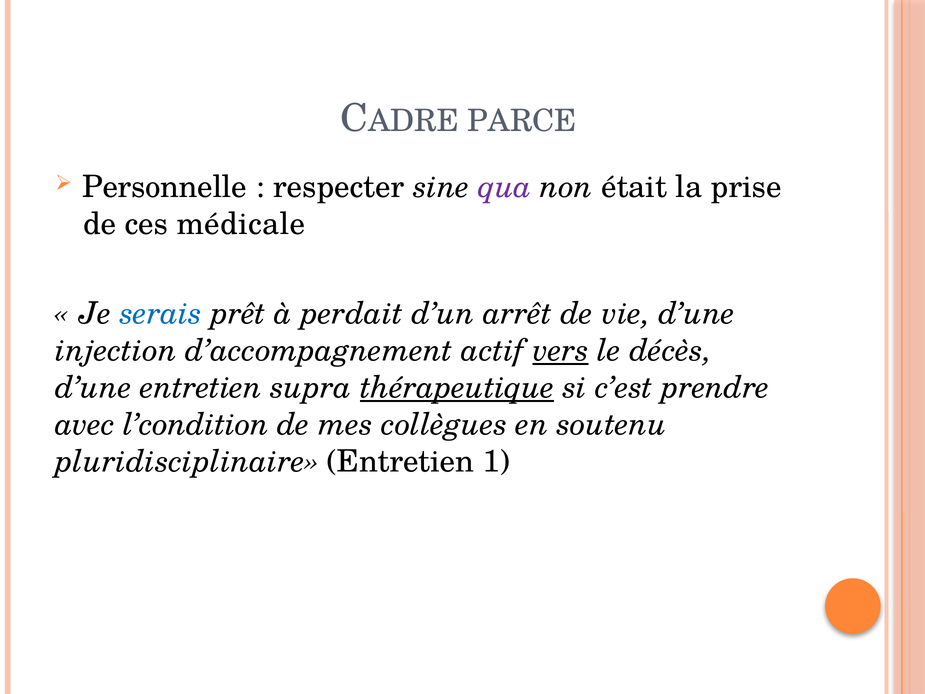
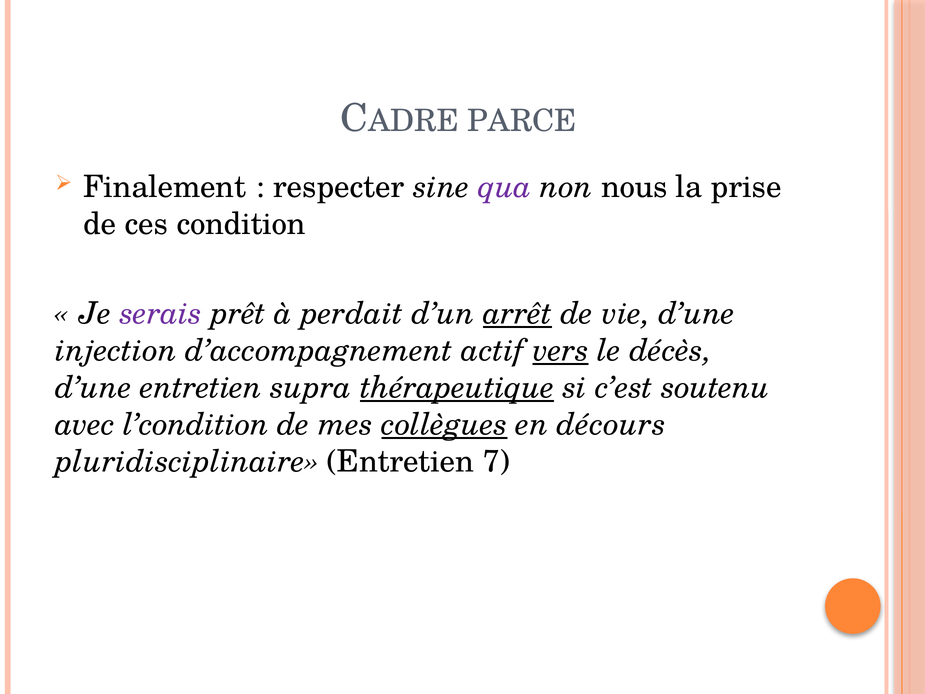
Personnelle: Personnelle -> Finalement
était: était -> nous
médicale: médicale -> condition
serais colour: blue -> purple
arrêt underline: none -> present
prendre: prendre -> soutenu
collègues underline: none -> present
soutenu: soutenu -> décours
1: 1 -> 7
